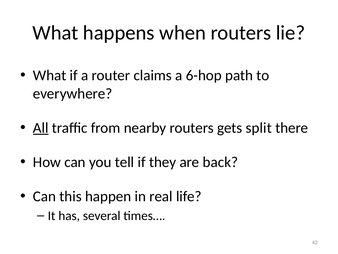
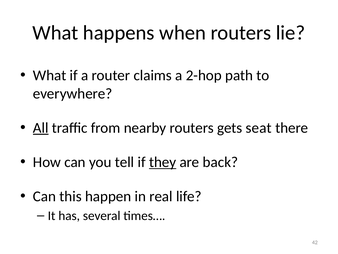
6-hop: 6-hop -> 2-hop
split: split -> seat
they underline: none -> present
